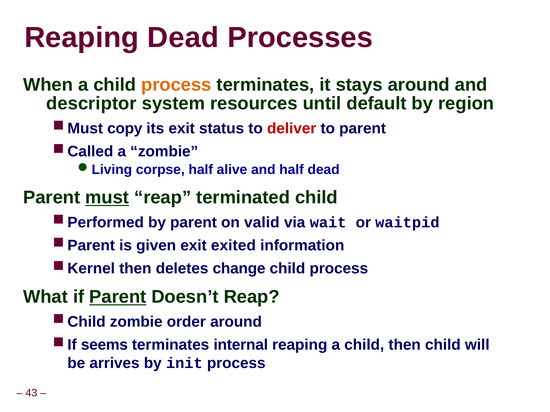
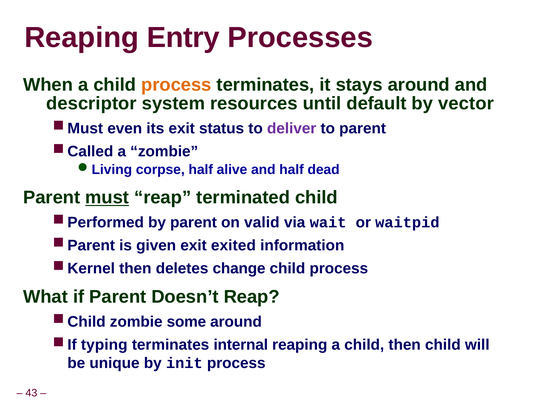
Reaping Dead: Dead -> Entry
region: region -> vector
copy: copy -> even
deliver colour: red -> purple
Parent at (118, 297) underline: present -> none
order: order -> some
seems: seems -> typing
arrives: arrives -> unique
